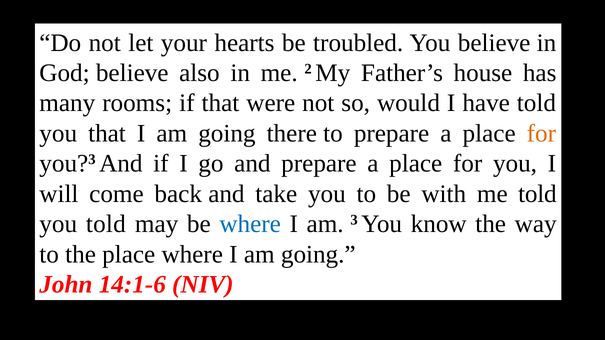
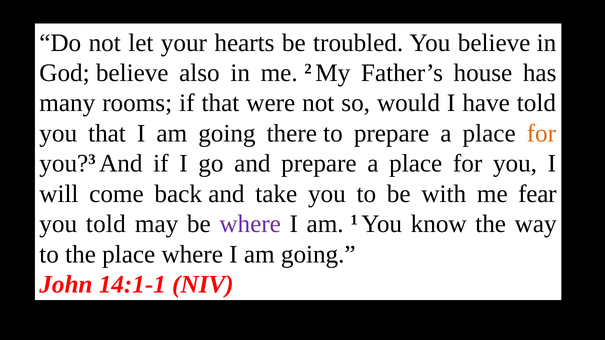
me told: told -> fear
where at (250, 224) colour: blue -> purple
3: 3 -> 1
14:1-6: 14:1-6 -> 14:1-1
